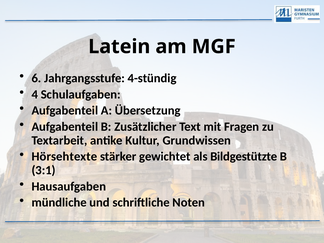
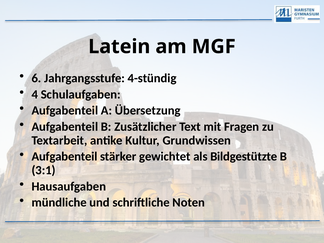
Hörsehtexte at (64, 157): Hörsehtexte -> Aufgabenteil
